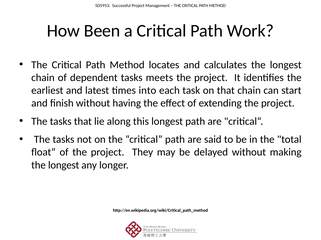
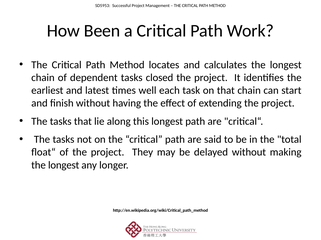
meets: meets -> closed
into: into -> well
